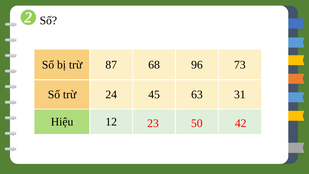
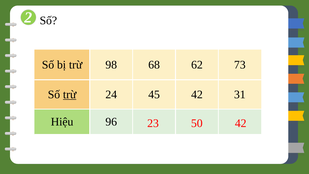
87: 87 -> 98
96: 96 -> 62
trừ at (70, 94) underline: none -> present
45 63: 63 -> 42
12: 12 -> 96
